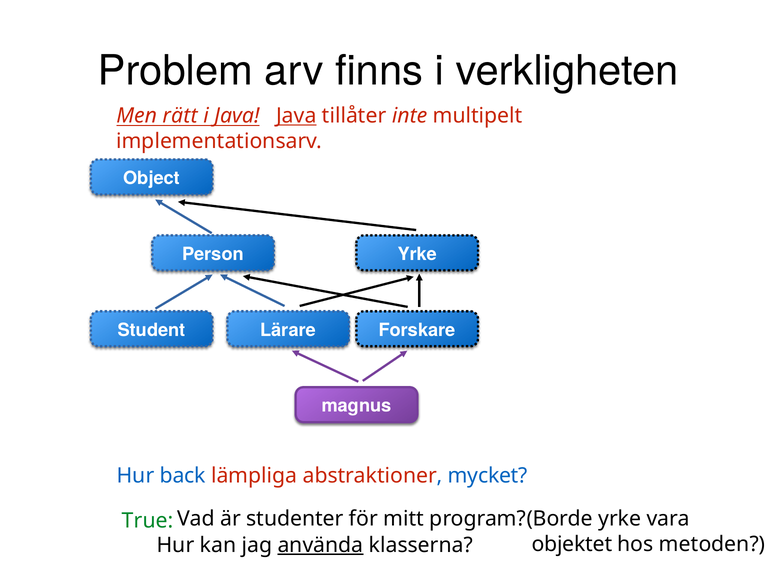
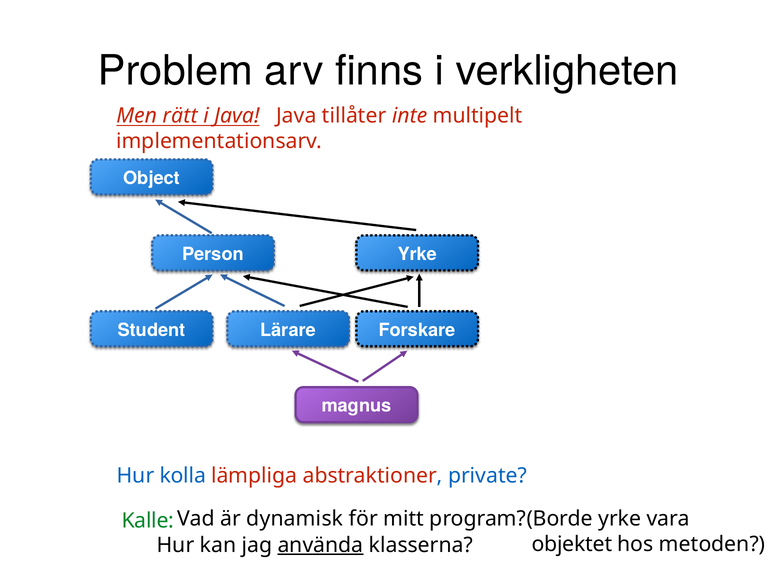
Java at (296, 116) underline: present -> none
back: back -> kolla
mycket: mycket -> private
studenter: studenter -> dynamisk
True: True -> Kalle
